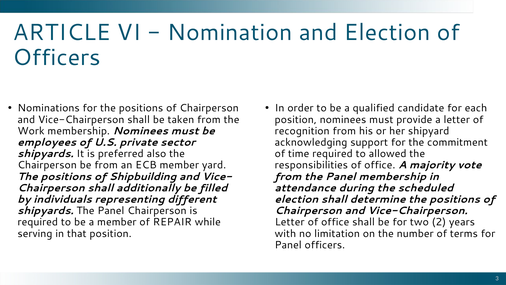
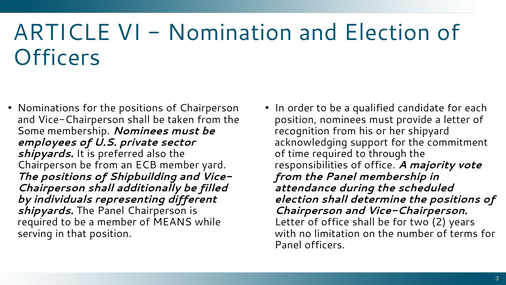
Work: Work -> Some
allowed: allowed -> through
REPAIR: REPAIR -> MEANS
